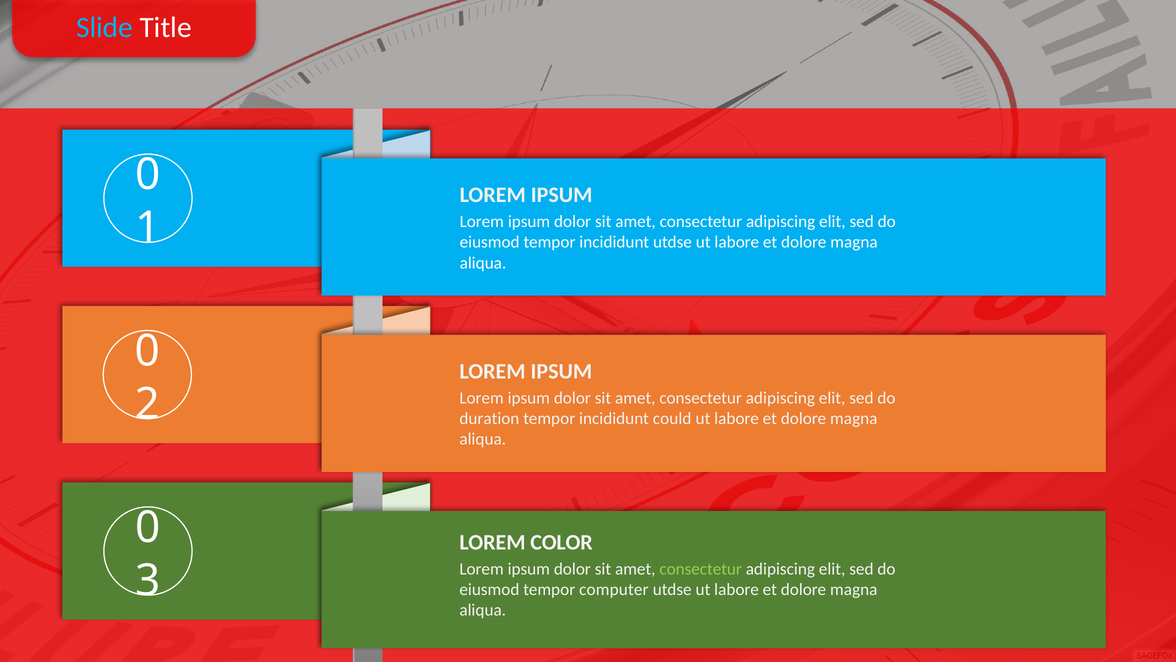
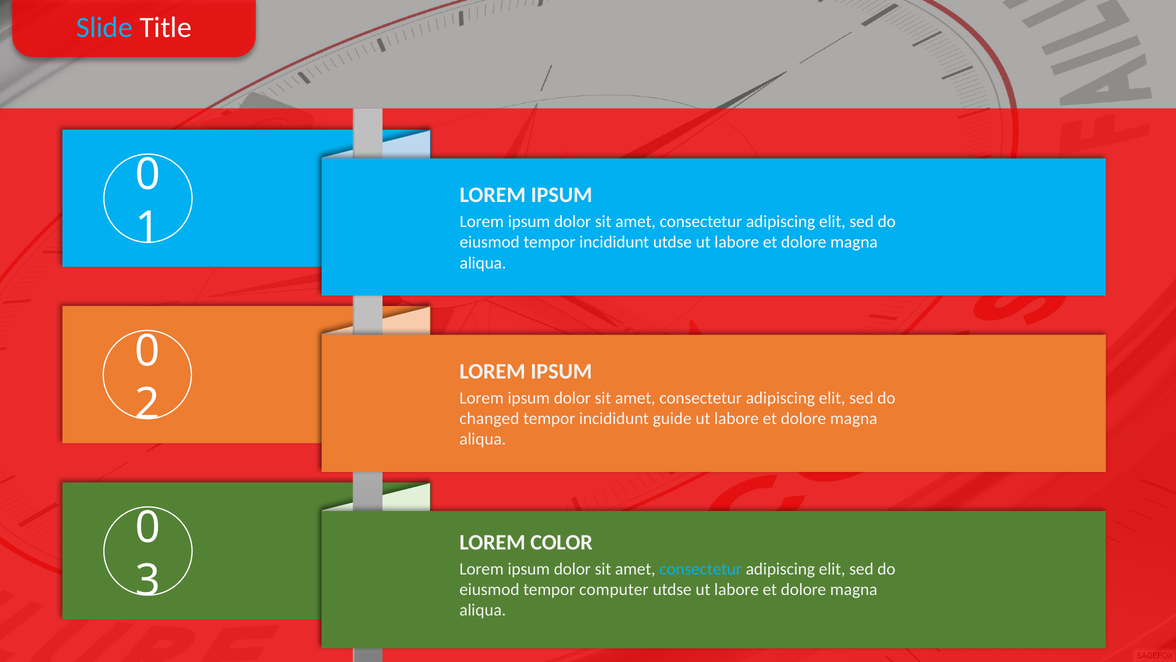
duration: duration -> changed
could: could -> guide
consectetur at (701, 568) colour: light green -> light blue
